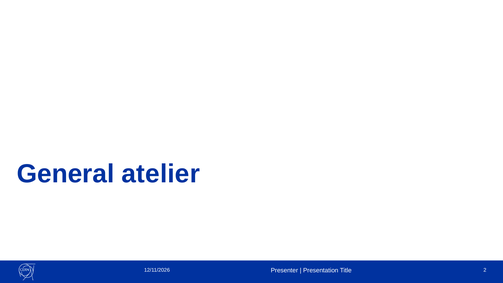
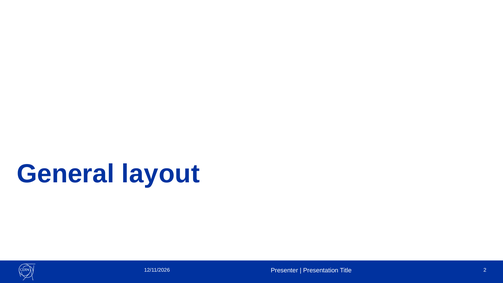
atelier: atelier -> layout
